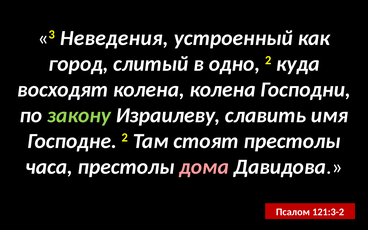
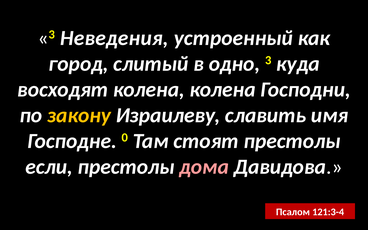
одно 2: 2 -> 3
закону colour: light green -> yellow
Господне 2: 2 -> 0
часа: часа -> если
121:3-2: 121:3-2 -> 121:3-4
